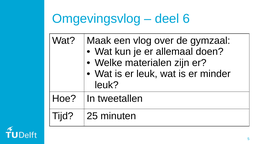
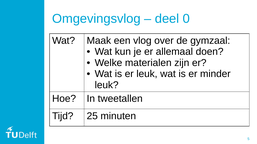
6: 6 -> 0
